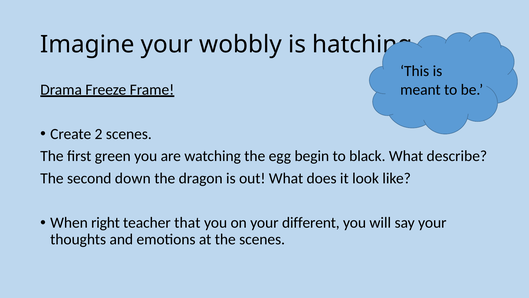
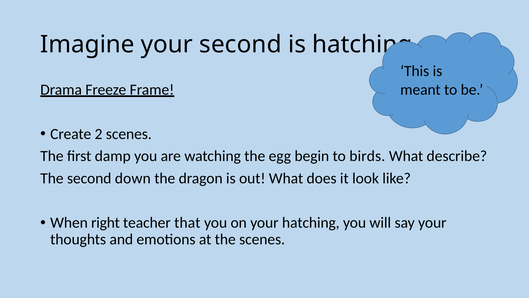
your wobbly: wobbly -> second
green: green -> damp
black: black -> birds
different: different -> hatching
